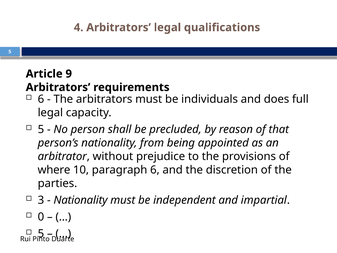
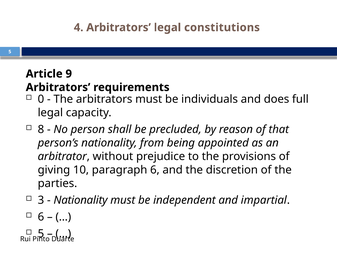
qualifications: qualifications -> constitutions
6 at (41, 99): 6 -> 0
5 at (41, 129): 5 -> 8
where: where -> giving
0 at (41, 217): 0 -> 6
